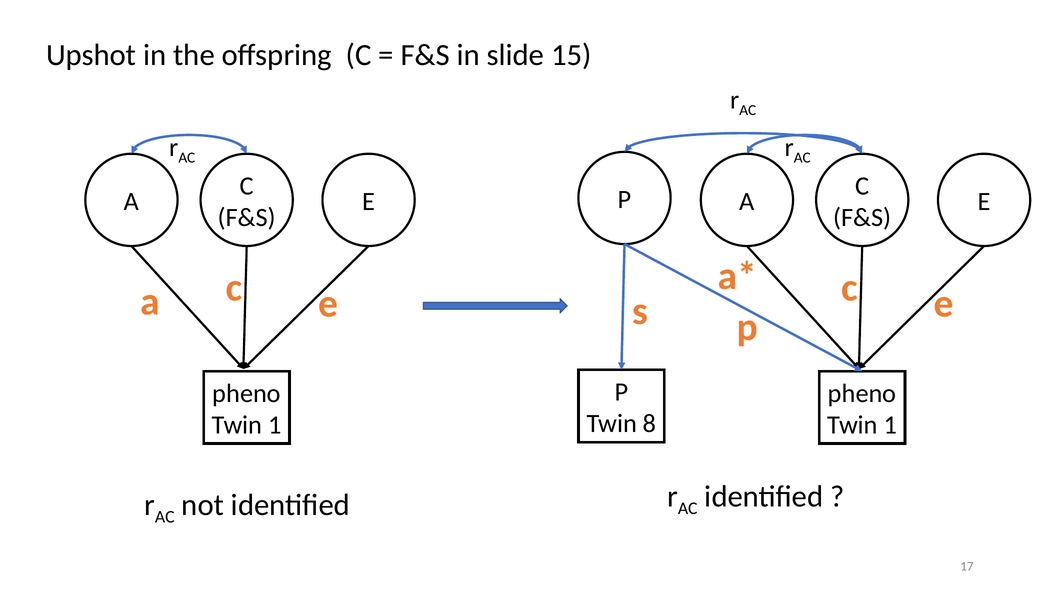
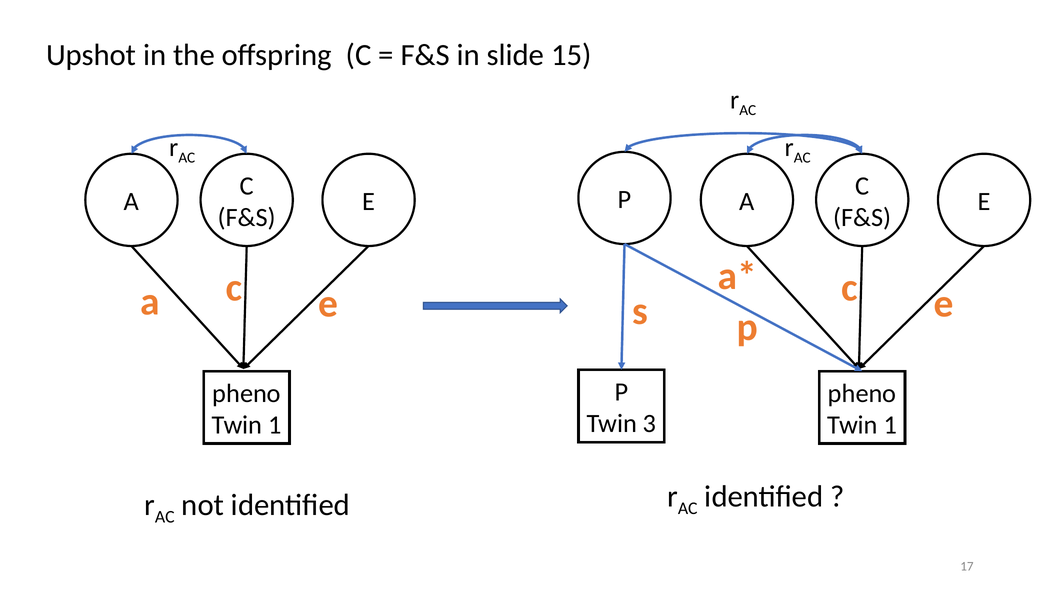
8: 8 -> 3
